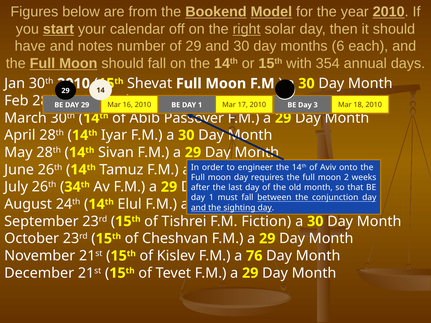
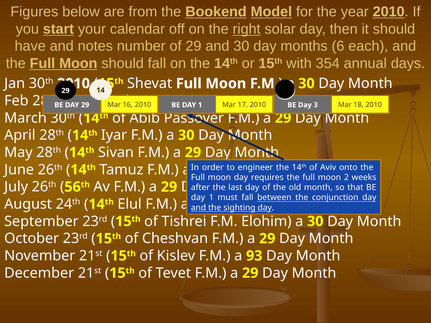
34: 34 -> 56
Fiction: Fiction -> Elohim
76: 76 -> 93
